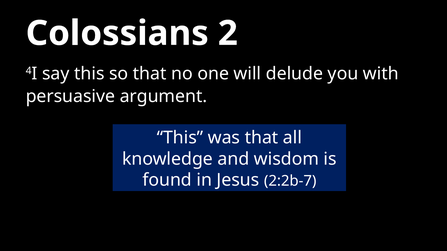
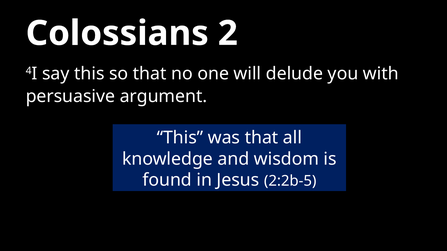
2:2b-7: 2:2b-7 -> 2:2b-5
